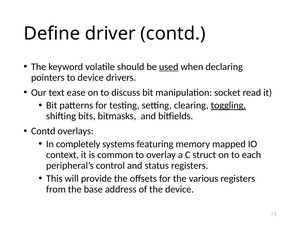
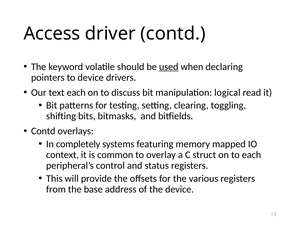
Define: Define -> Access
text ease: ease -> each
socket: socket -> logical
toggling underline: present -> none
